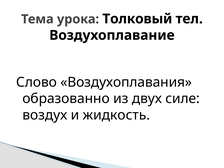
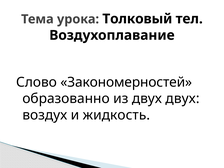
Воздухоплавания: Воздухоплавания -> Закономерностей
двух силе: силе -> двух
